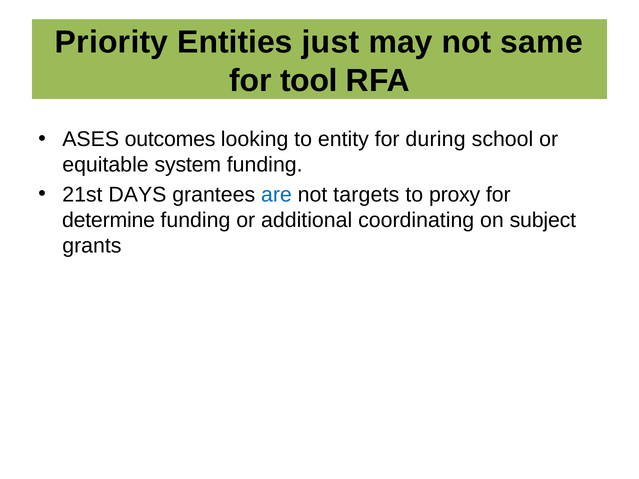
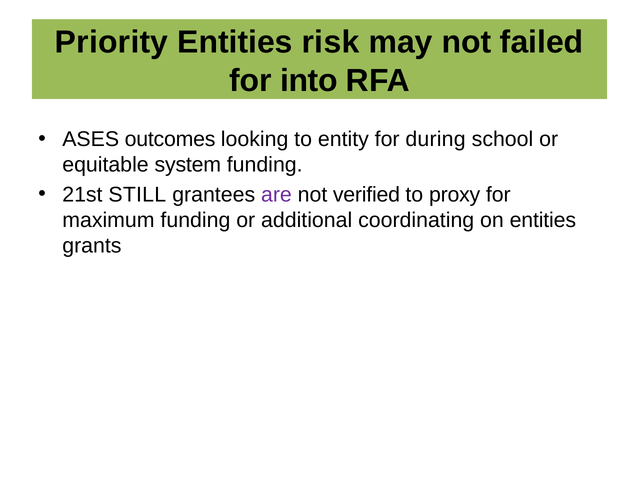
just: just -> risk
same: same -> failed
tool: tool -> into
DAYS: DAYS -> STILL
are colour: blue -> purple
targets: targets -> verified
determine: determine -> maximum
on subject: subject -> entities
